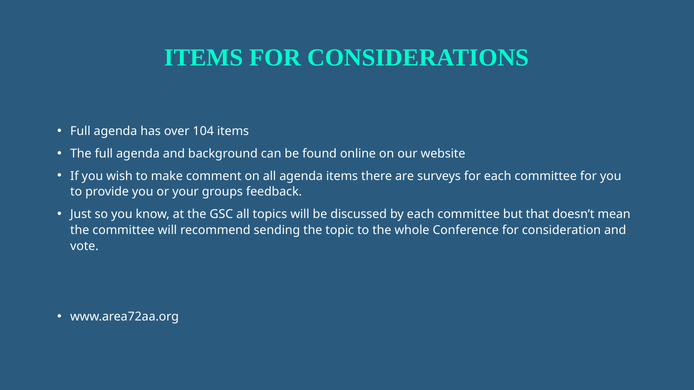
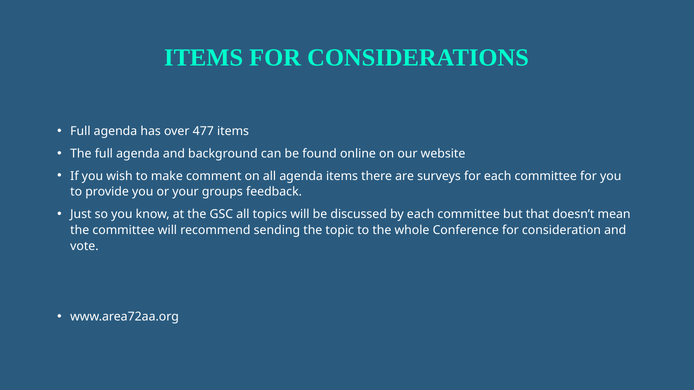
104: 104 -> 477
